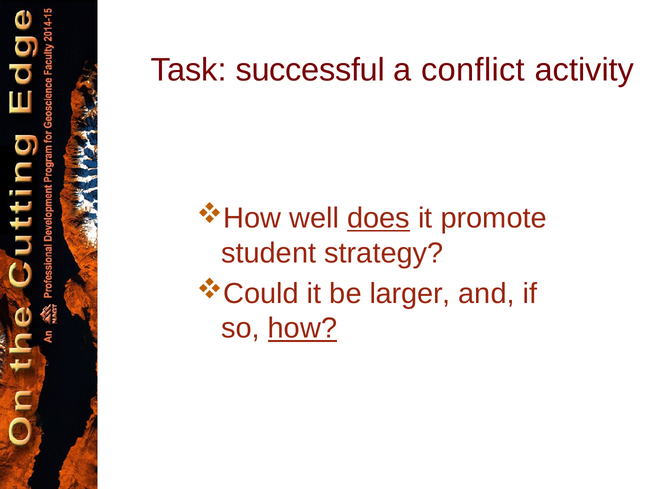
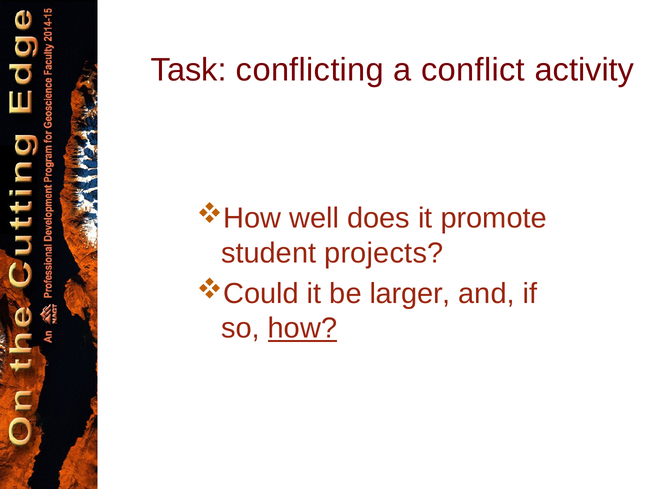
successful: successful -> conflicting
does underline: present -> none
strategy: strategy -> projects
